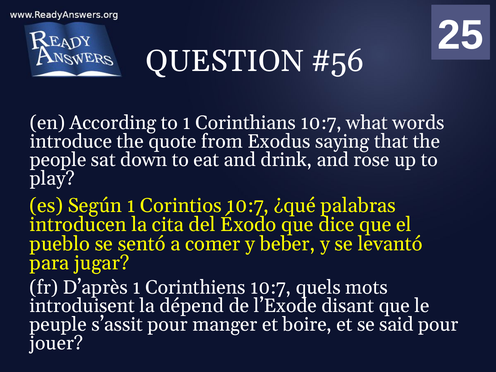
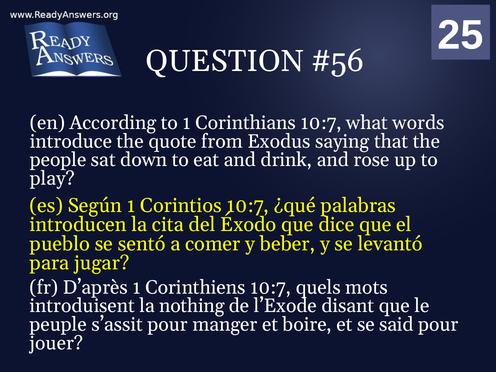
dépend: dépend -> nothing
